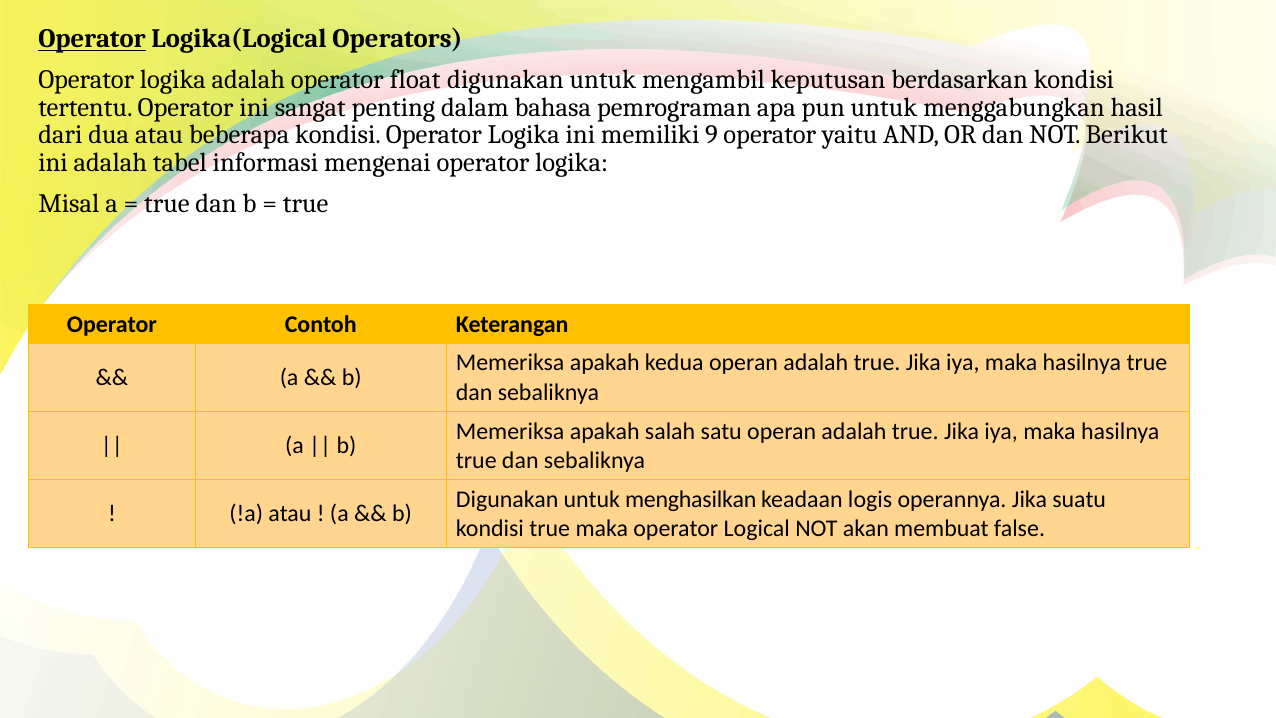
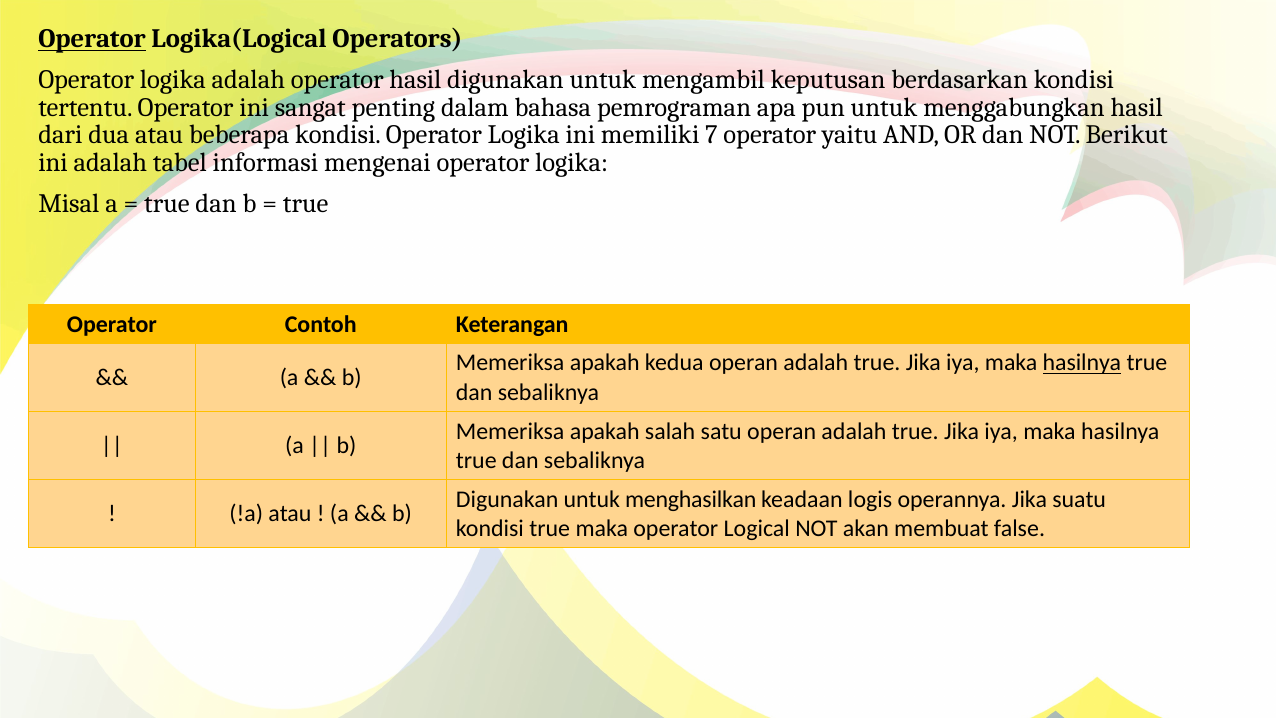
operator float: float -> hasil
9: 9 -> 7
hasilnya at (1082, 363) underline: none -> present
